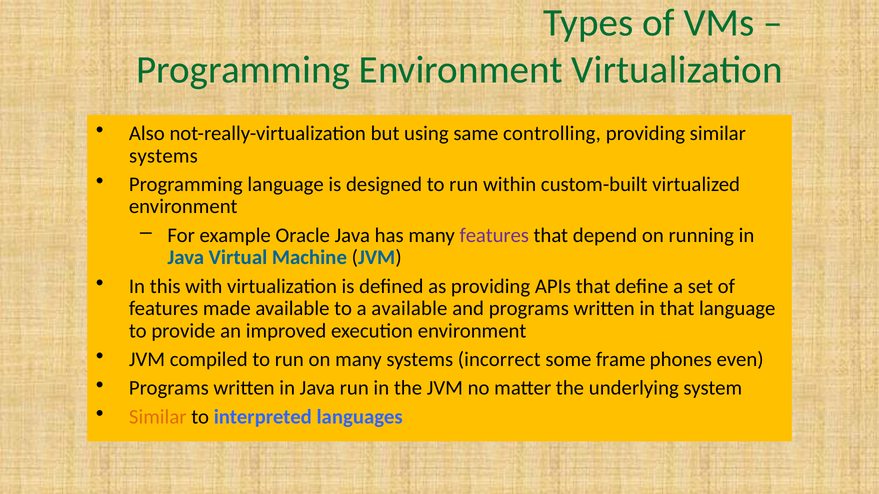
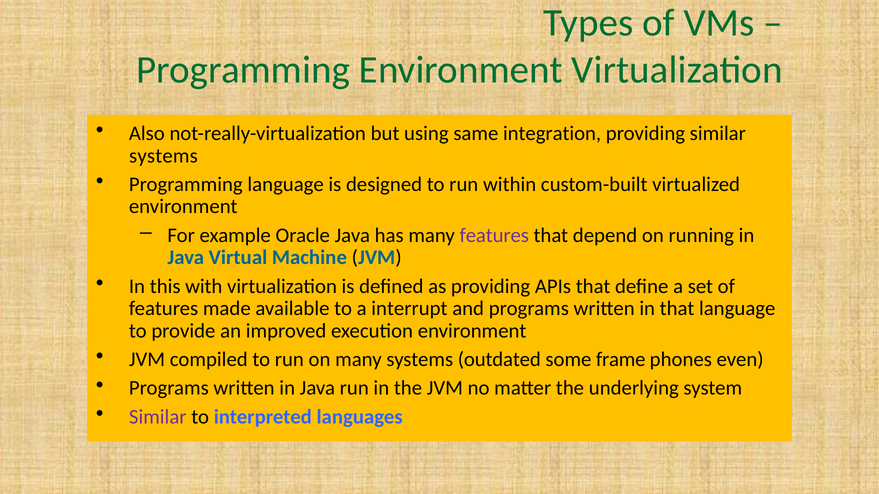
controlling: controlling -> integration
a available: available -> interrupt
incorrect: incorrect -> outdated
Similar at (158, 417) colour: orange -> purple
